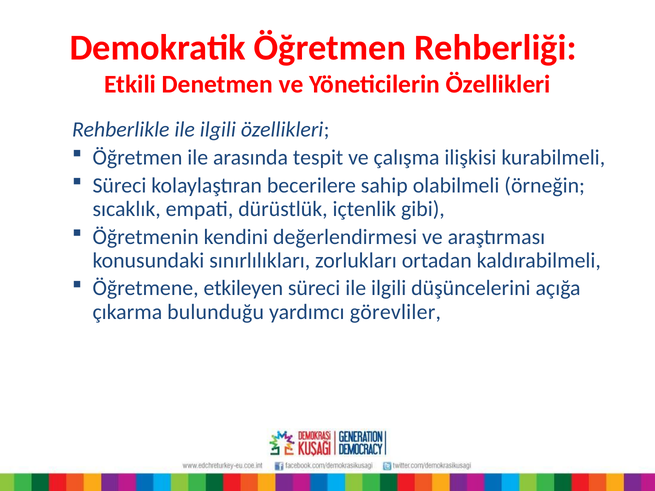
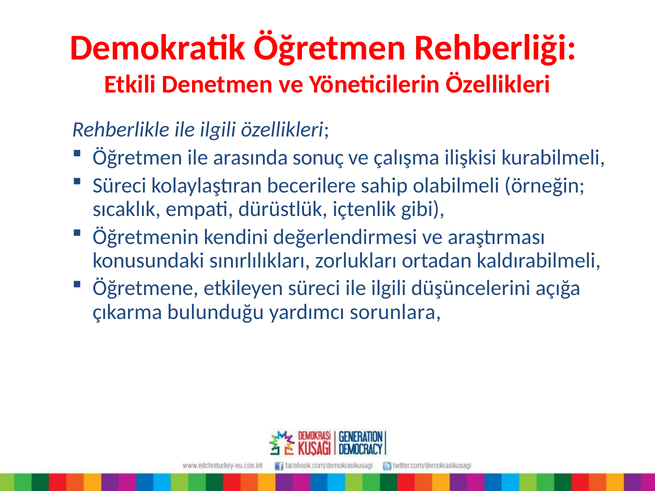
tespit: tespit -> sonuç
görevliler: görevliler -> sorunlara
